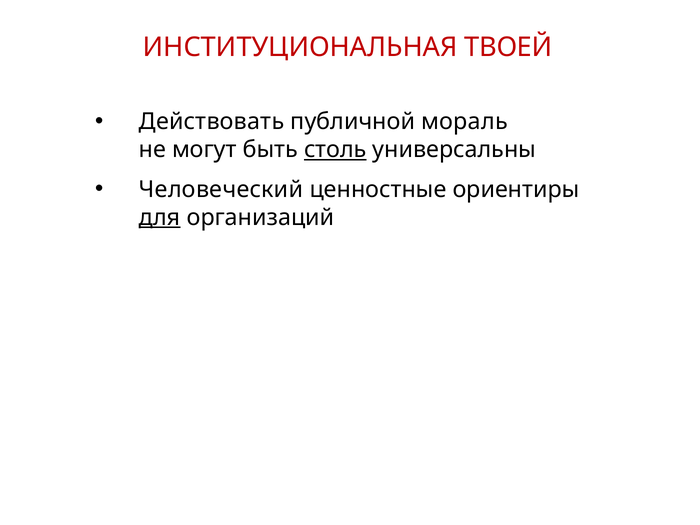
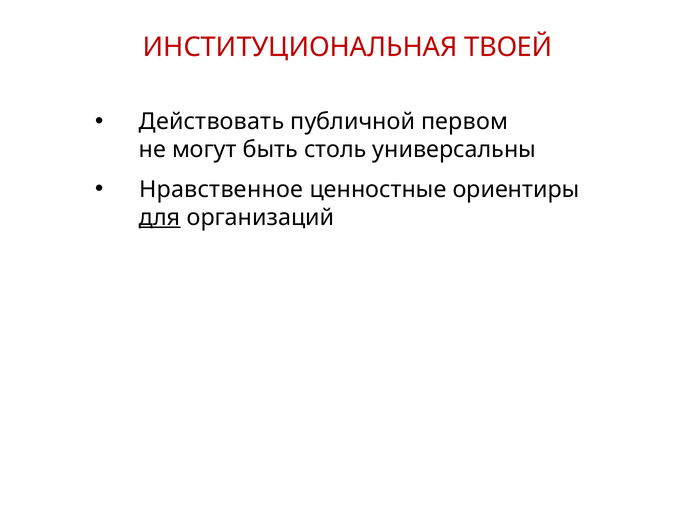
мораль: мораль -> первом
столь underline: present -> none
Человеческий: Человеческий -> Нравственное
